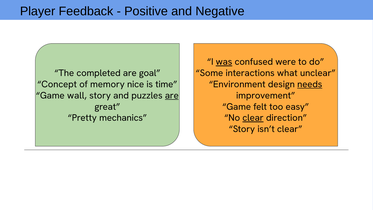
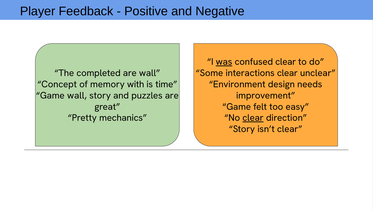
confused were: were -> clear
interactions what: what -> clear
are goal: goal -> wall
needs underline: present -> none
nice: nice -> with
are at (172, 95) underline: present -> none
